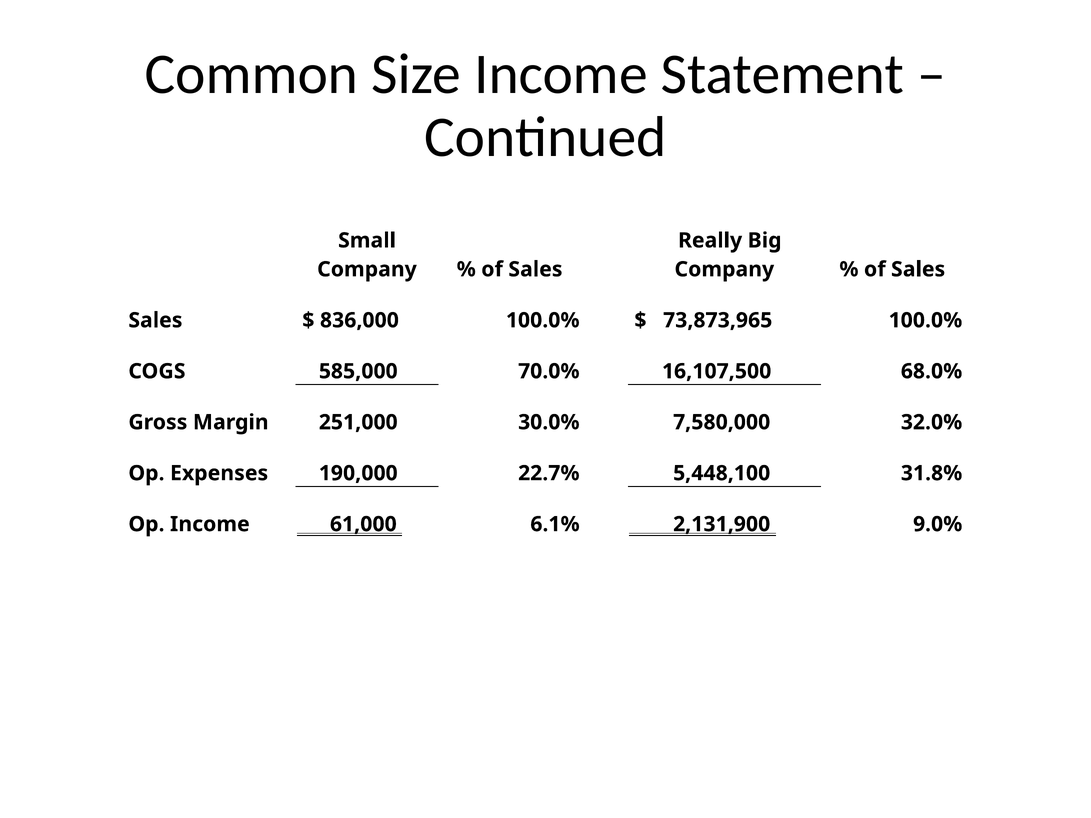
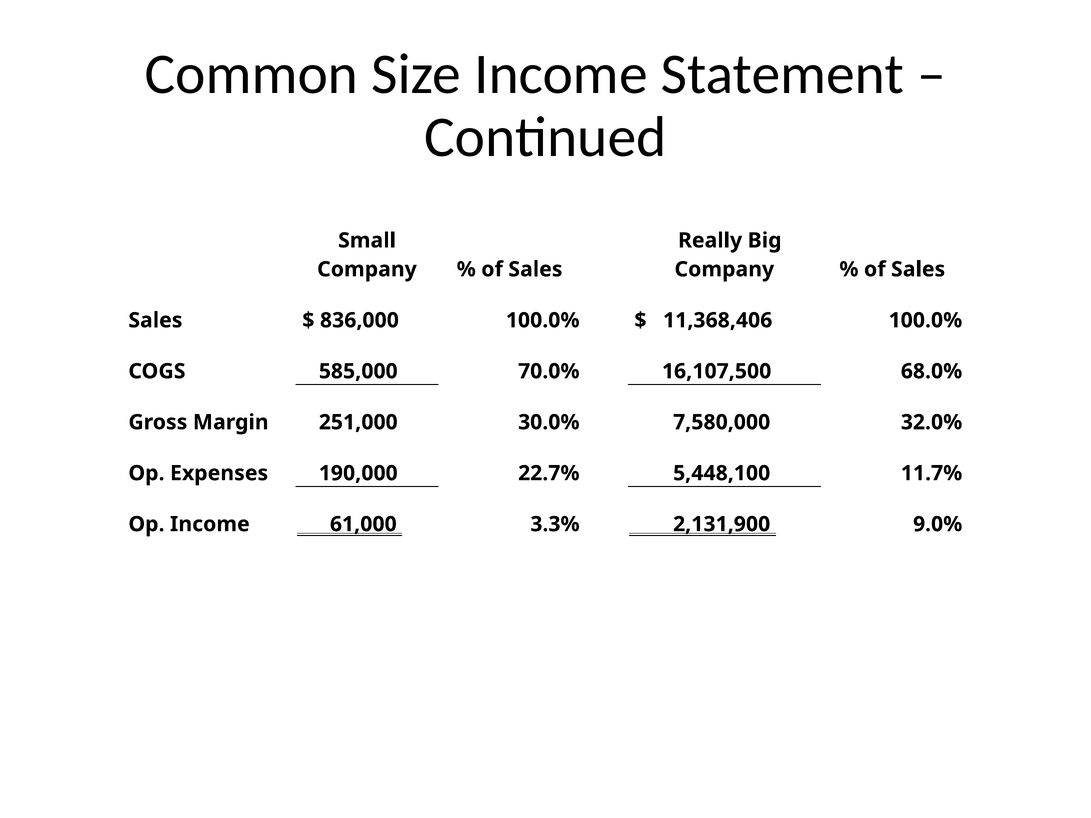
73,873,965: 73,873,965 -> 11,368,406
31.8%: 31.8% -> 11.7%
6.1%: 6.1% -> 3.3%
